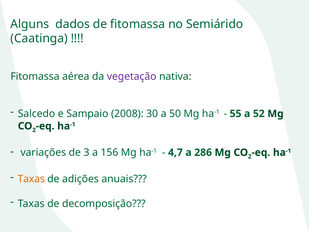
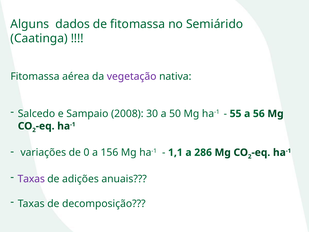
52: 52 -> 56
3: 3 -> 0
4,7: 4,7 -> 1,1
Taxas at (31, 179) colour: orange -> purple
